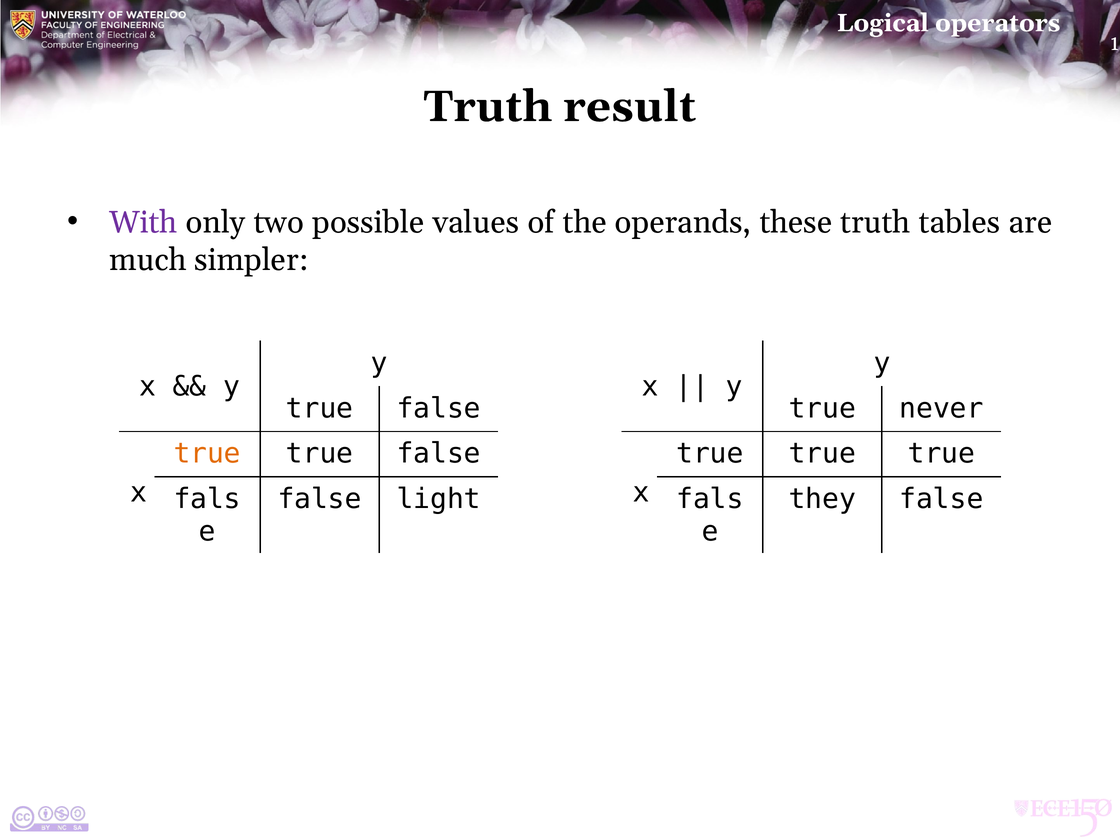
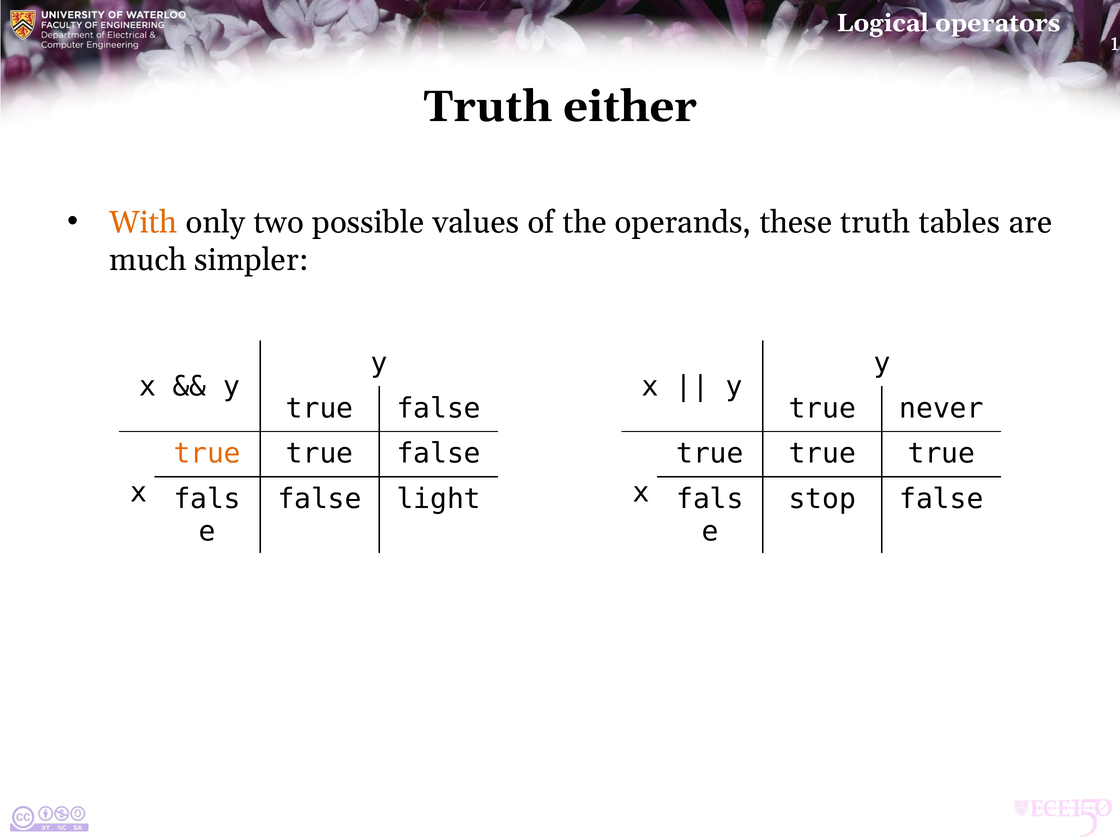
result: result -> either
With colour: purple -> orange
they: they -> stop
